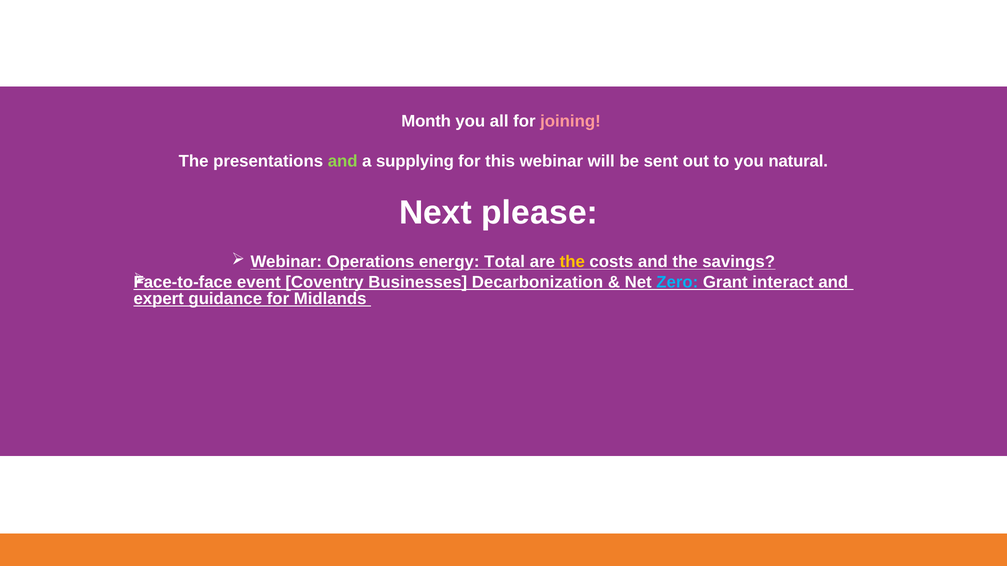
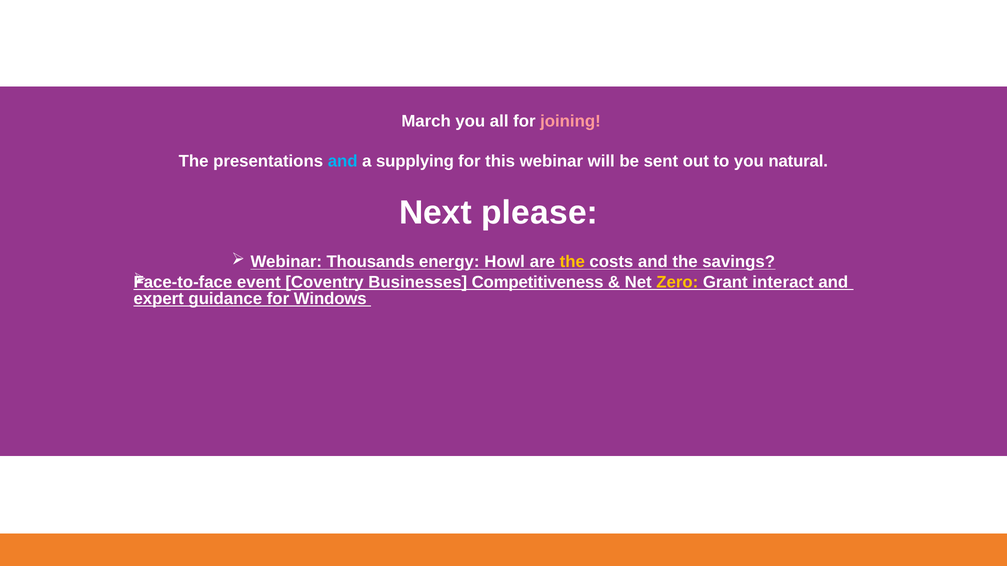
Month: Month -> March
and at (343, 161) colour: light green -> light blue
Operations: Operations -> Thousands
Total: Total -> Howl
Decarbonization: Decarbonization -> Competitiveness
Zero colour: light blue -> yellow
Midlands: Midlands -> Windows
